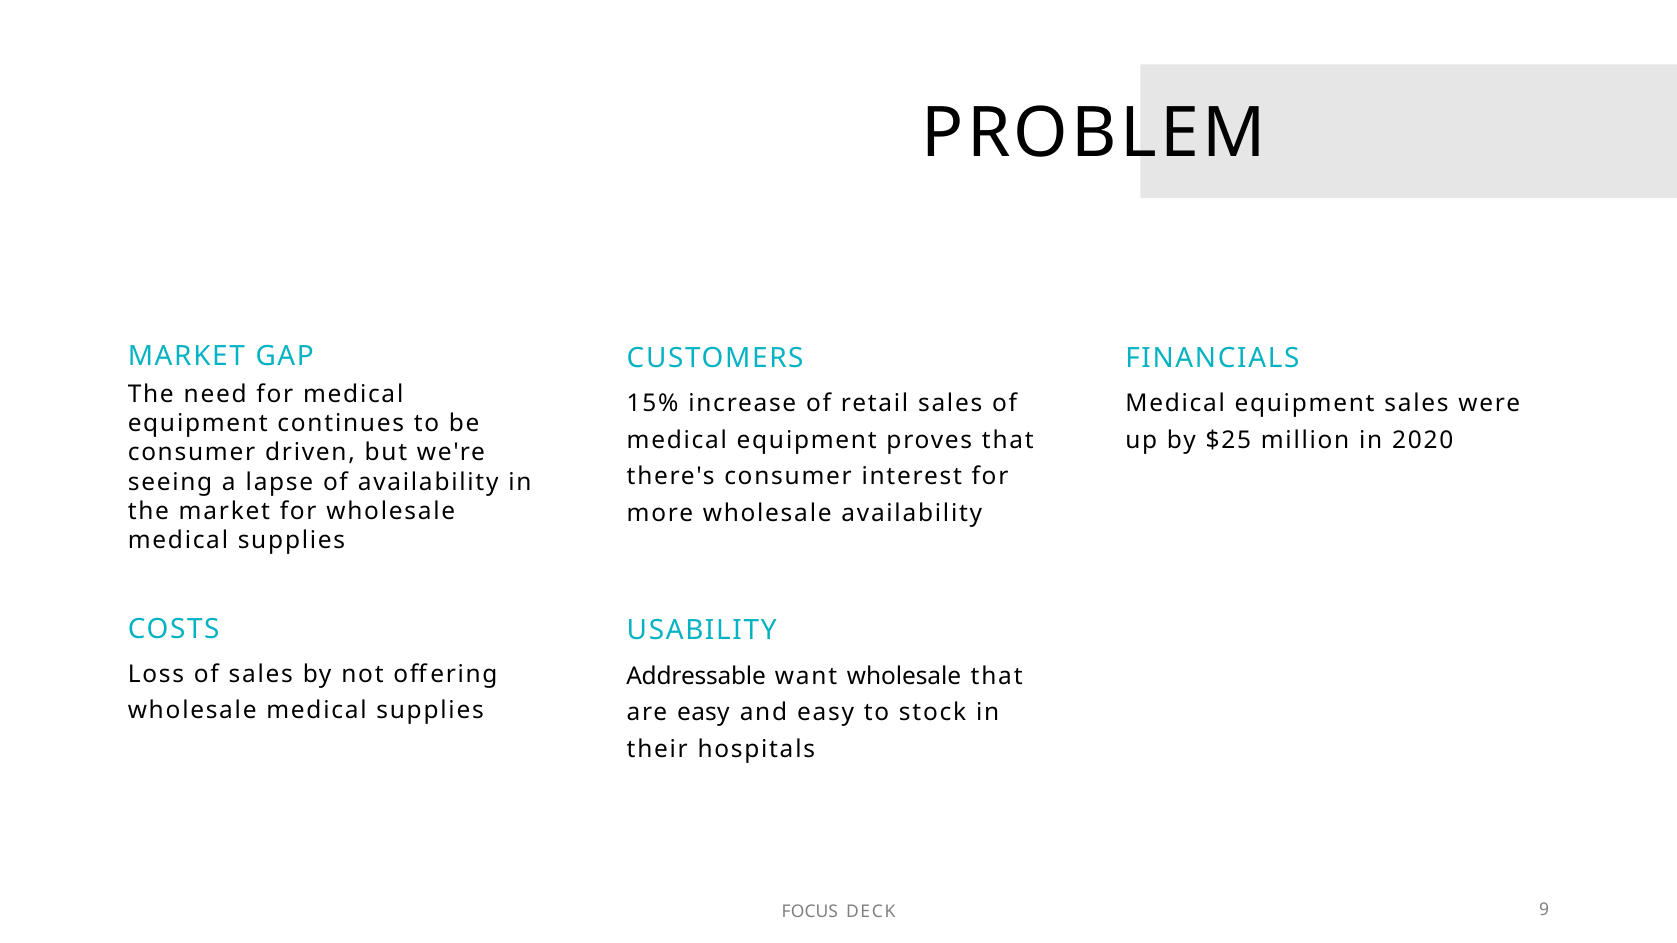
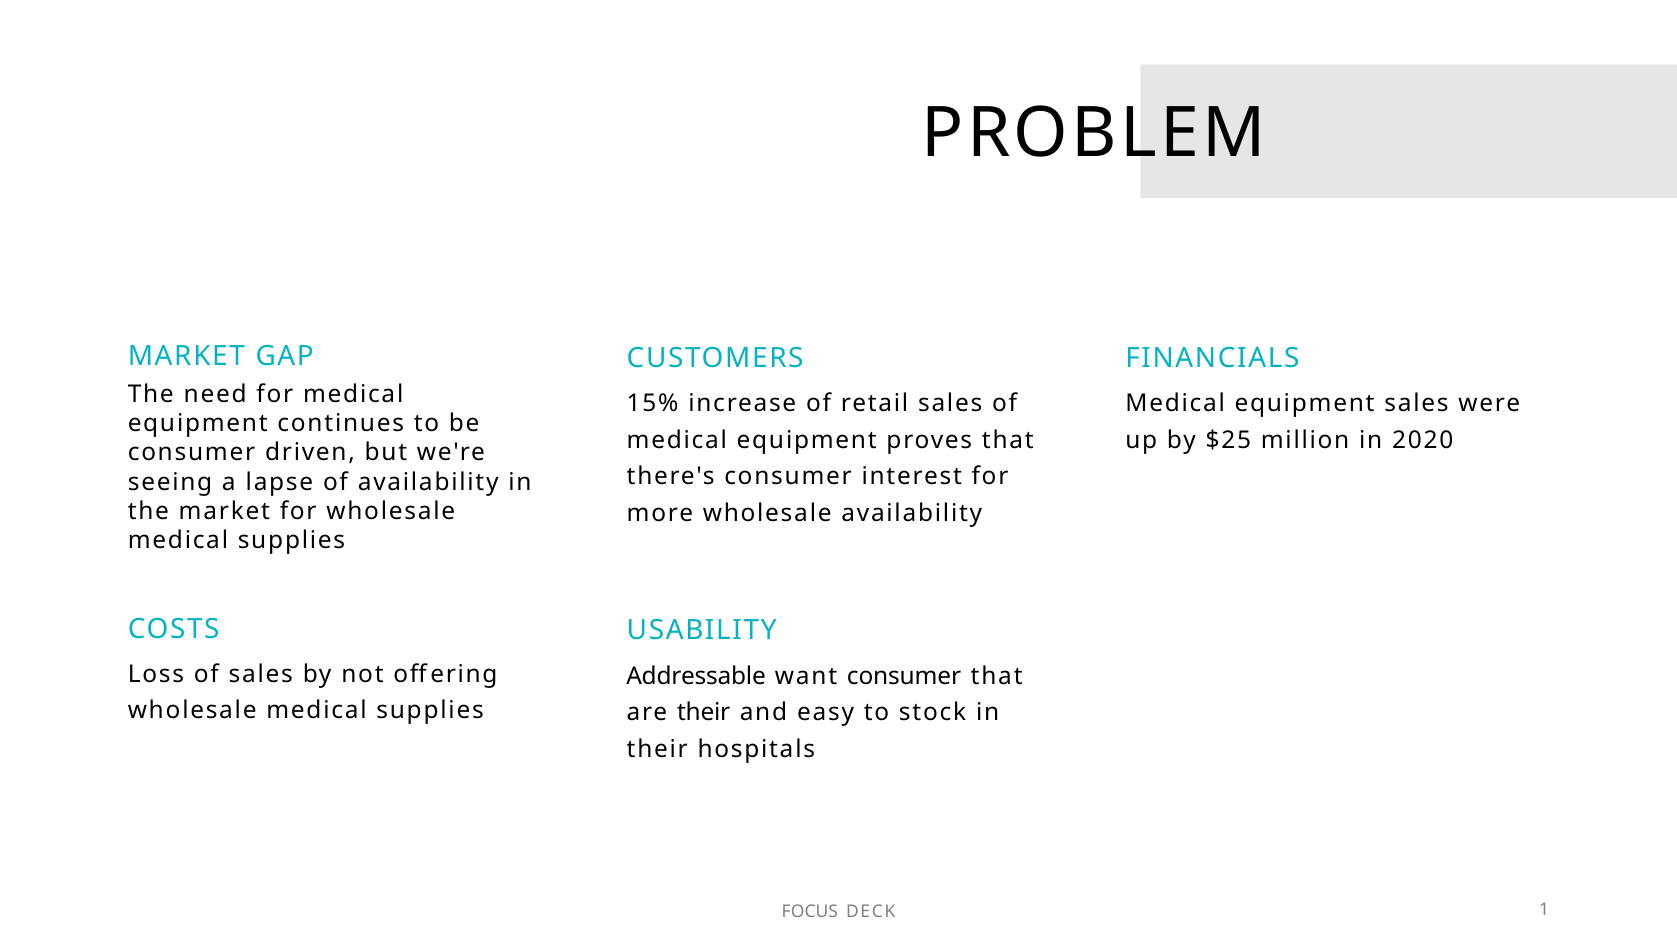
want wholesale: wholesale -> consumer
are easy: easy -> their
9: 9 -> 1
